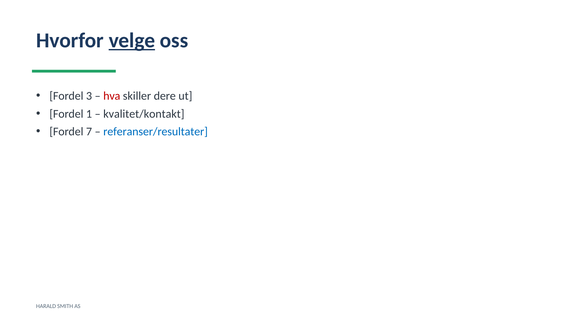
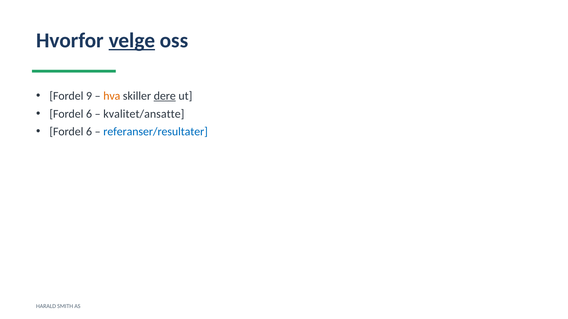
3: 3 -> 9
hva colour: red -> orange
dere underline: none -> present
1 at (89, 114): 1 -> 6
kvalitet/kontakt: kvalitet/kontakt -> kvalitet/ansatte
7 at (89, 132): 7 -> 6
